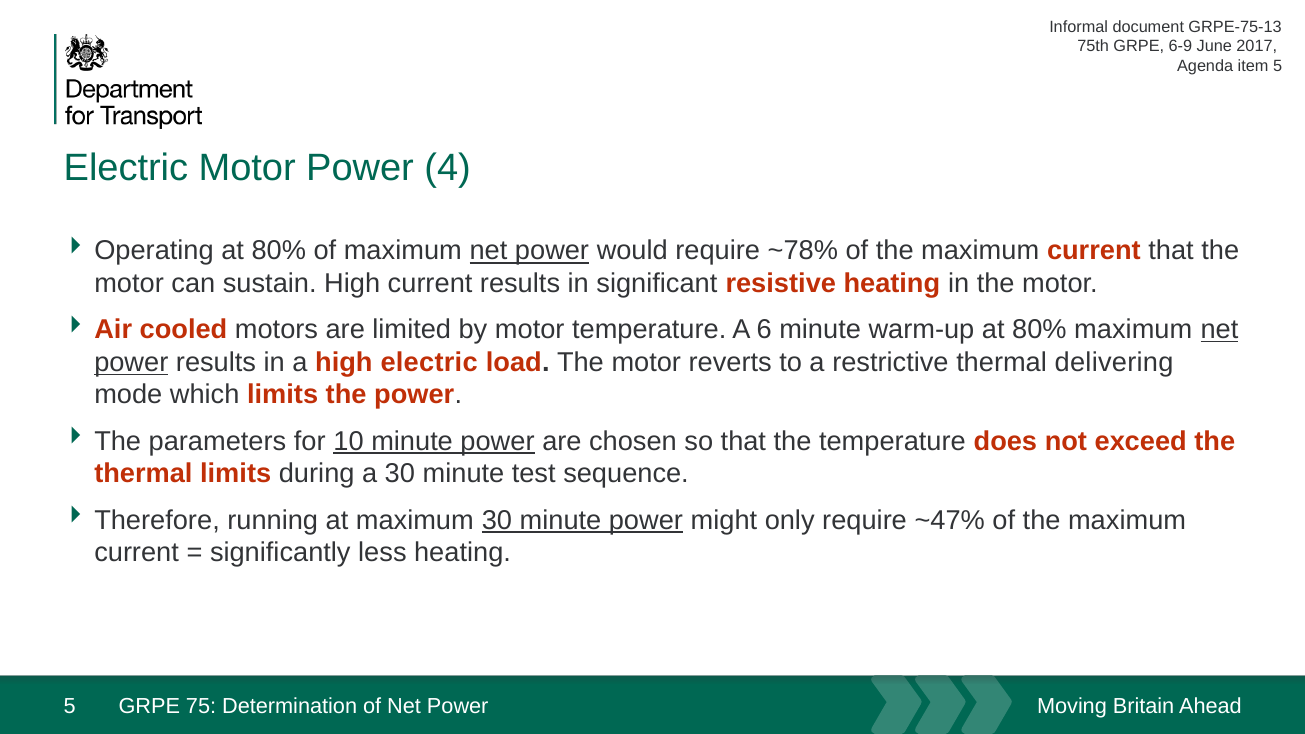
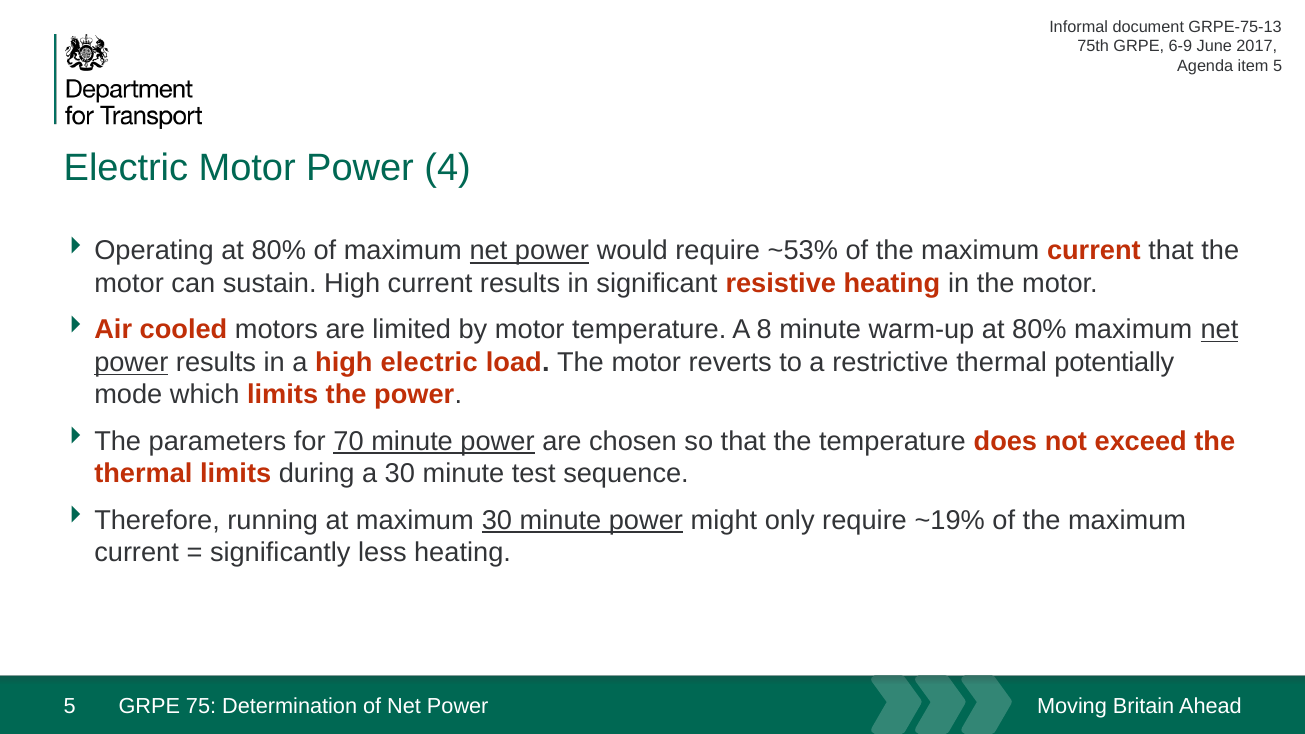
~78%: ~78% -> ~53%
6: 6 -> 8
delivering: delivering -> potentially
for 10: 10 -> 70
~47%: ~47% -> ~19%
